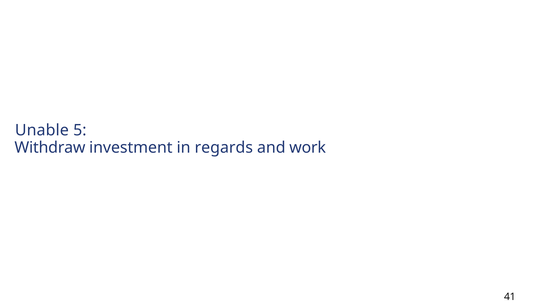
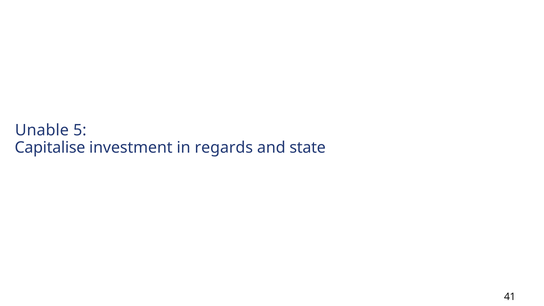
Withdraw: Withdraw -> Capitalise
work: work -> state
